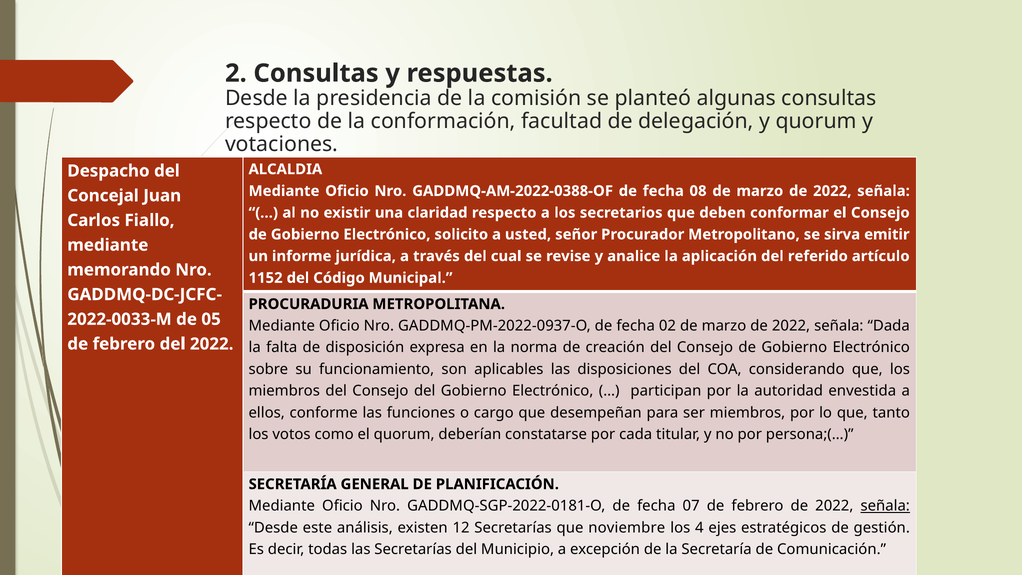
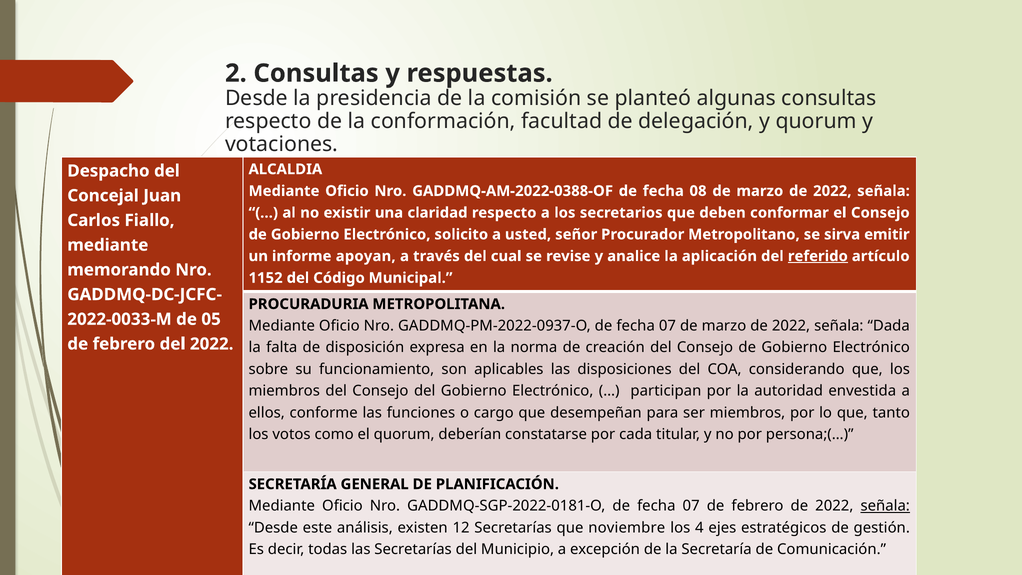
jurídica: jurídica -> apoyan
referido underline: none -> present
GADDMQ-PM-2022-0937-O de fecha 02: 02 -> 07
